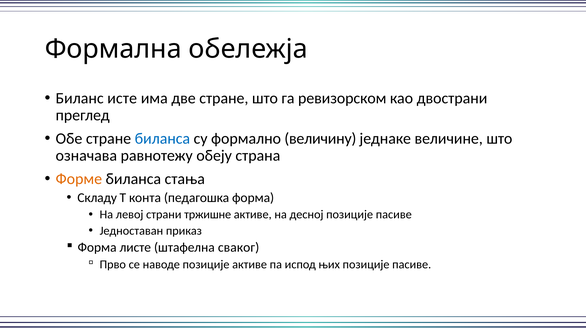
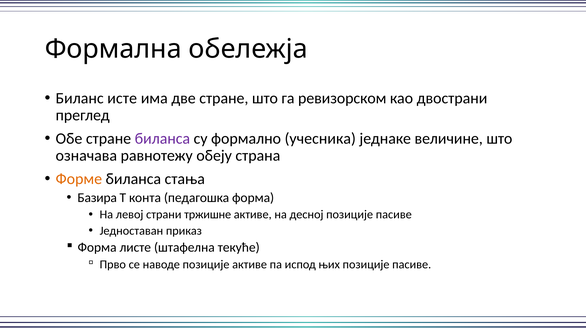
биланса at (162, 139) colour: blue -> purple
величину: величину -> учесника
Складу: Складу -> Базира
сваког: сваког -> текуће
